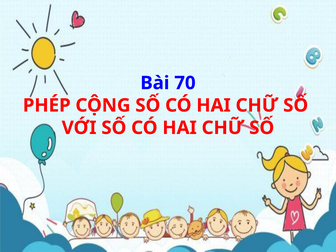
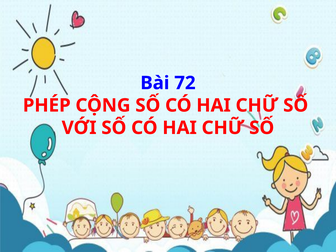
70: 70 -> 72
